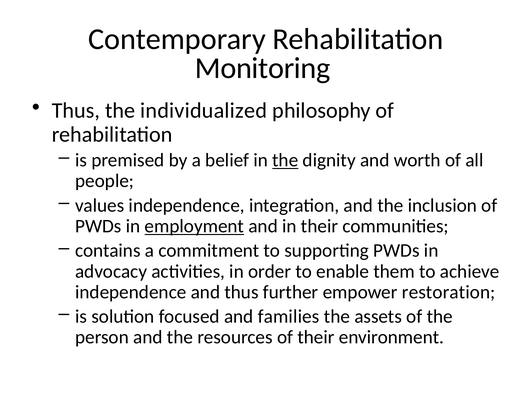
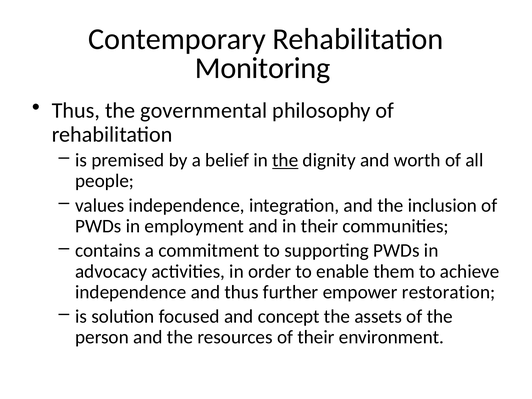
individualized: individualized -> governmental
employment underline: present -> none
families: families -> concept
